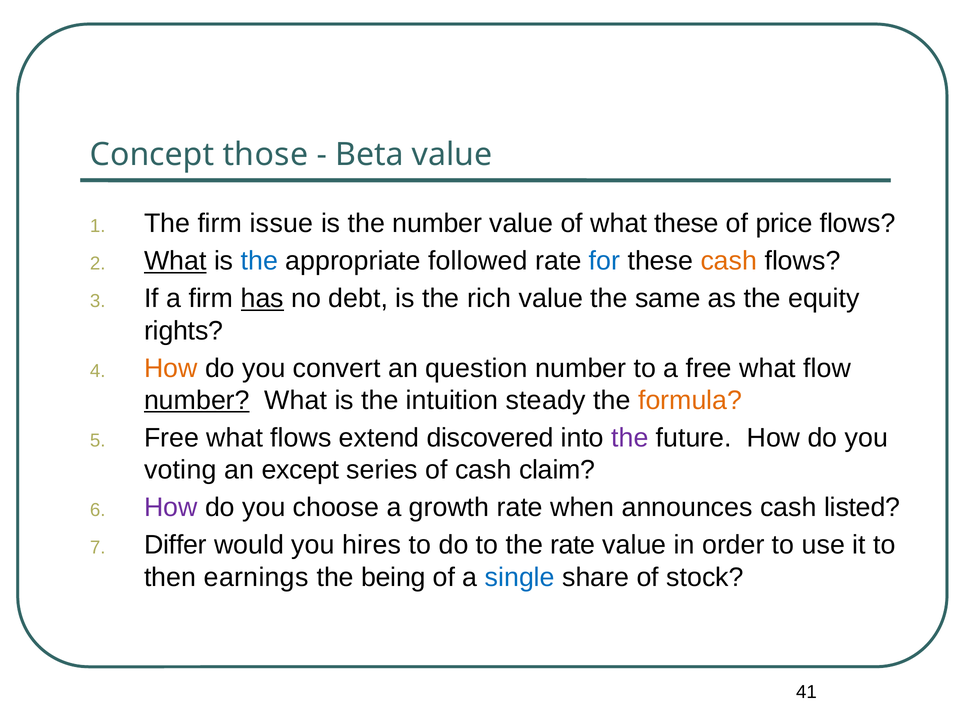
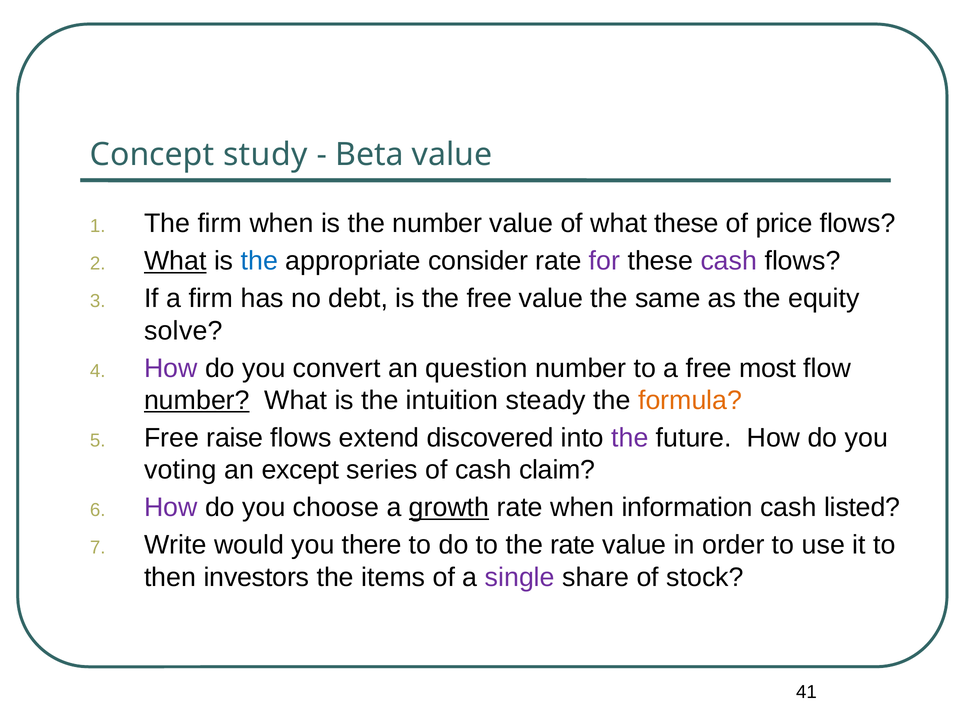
those: those -> study
firm issue: issue -> when
followed: followed -> consider
for colour: blue -> purple
cash at (729, 261) colour: orange -> purple
has underline: present -> none
the rich: rich -> free
rights: rights -> solve
How at (171, 368) colour: orange -> purple
a free what: what -> most
what at (235, 437): what -> raise
growth underline: none -> present
announces: announces -> information
Differ: Differ -> Write
hires: hires -> there
earnings: earnings -> investors
being: being -> items
single colour: blue -> purple
